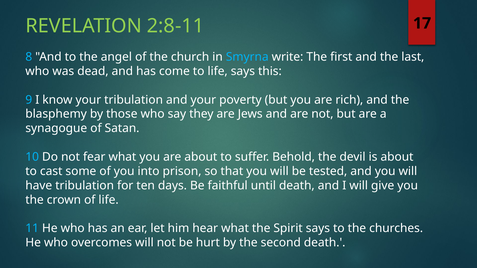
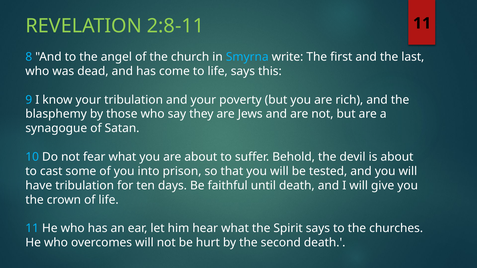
2:8-11 17: 17 -> 11
